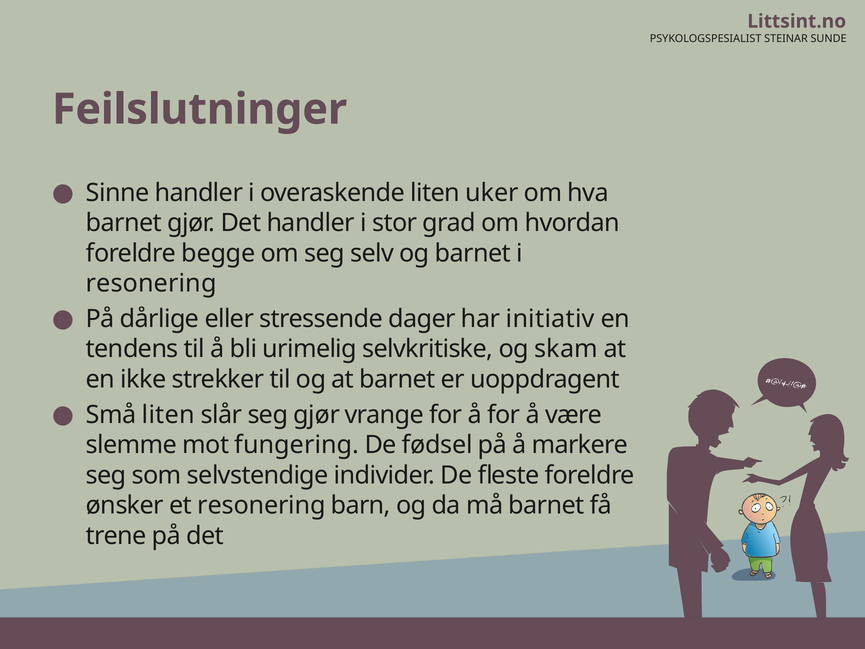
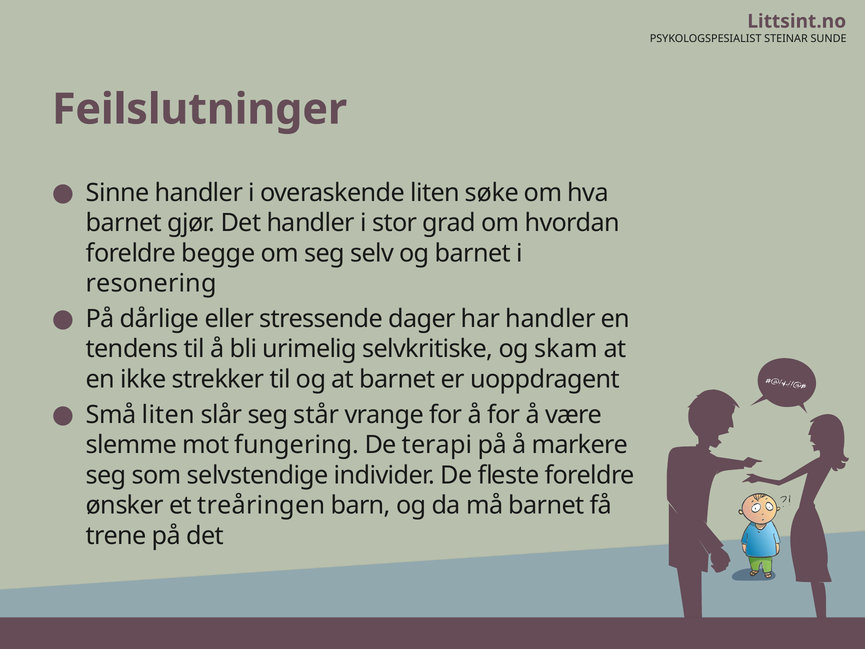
uker: uker -> søke
har initiativ: initiativ -> handler
seg gjør: gjør -> står
fødsel: fødsel -> terapi
et resonering: resonering -> treåringen
